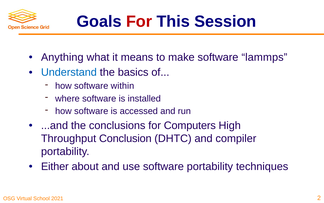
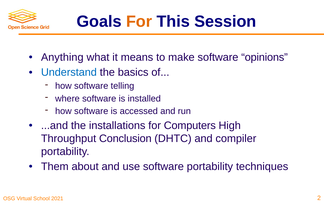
For at (139, 21) colour: red -> orange
lammps: lammps -> opinions
within: within -> telling
conclusions: conclusions -> installations
Either: Either -> Them
